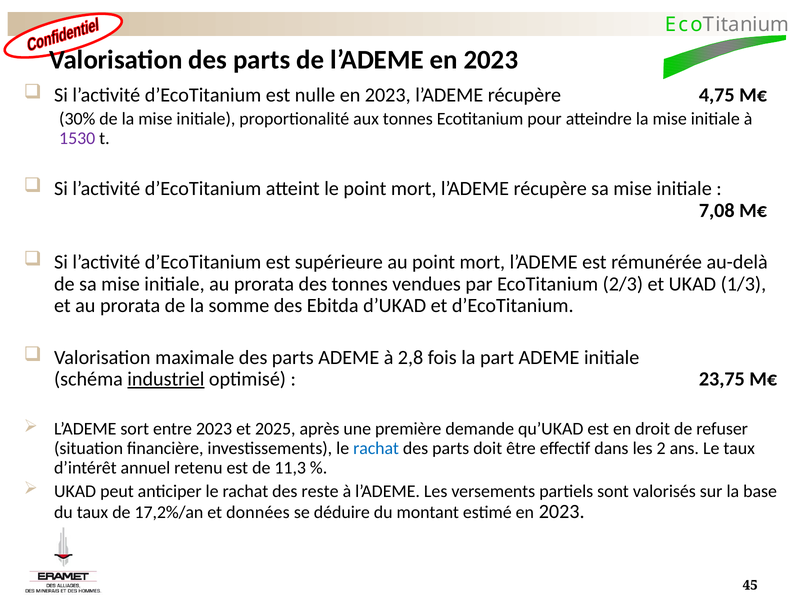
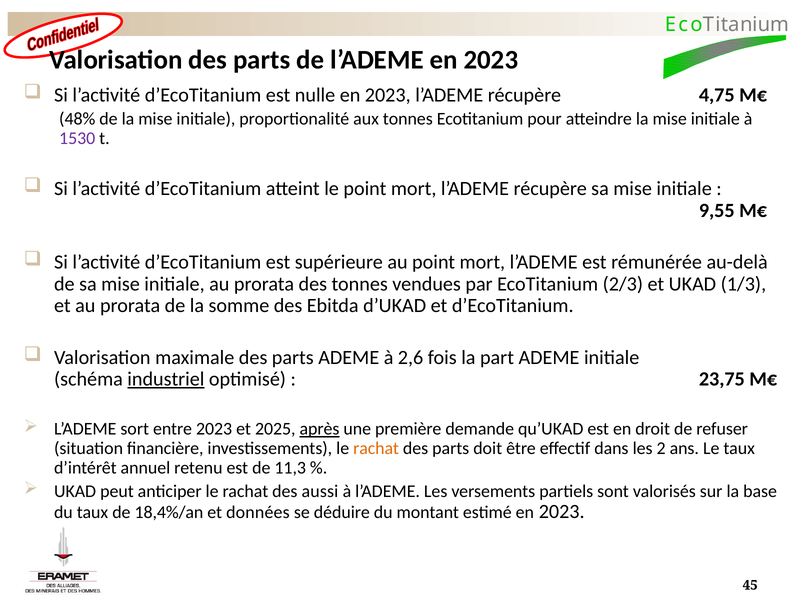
30%: 30% -> 48%
7,08: 7,08 -> 9,55
2,8: 2,8 -> 2,6
après underline: none -> present
rachat at (376, 448) colour: blue -> orange
reste: reste -> aussi
17,2%/an: 17,2%/an -> 18,4%/an
